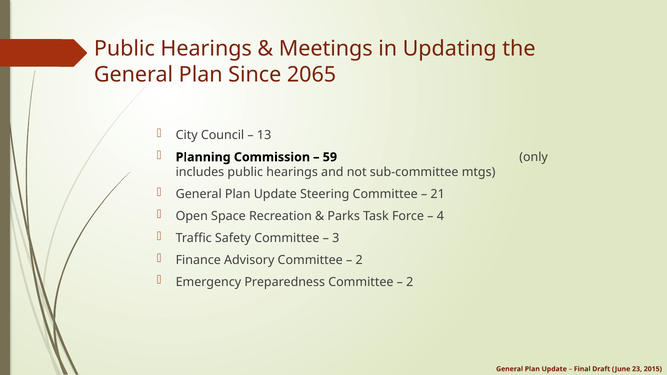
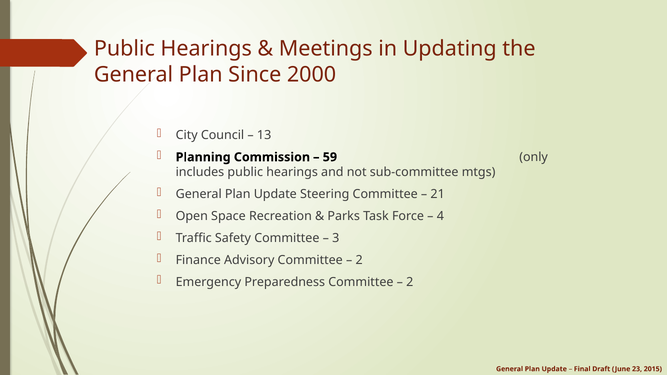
2065: 2065 -> 2000
